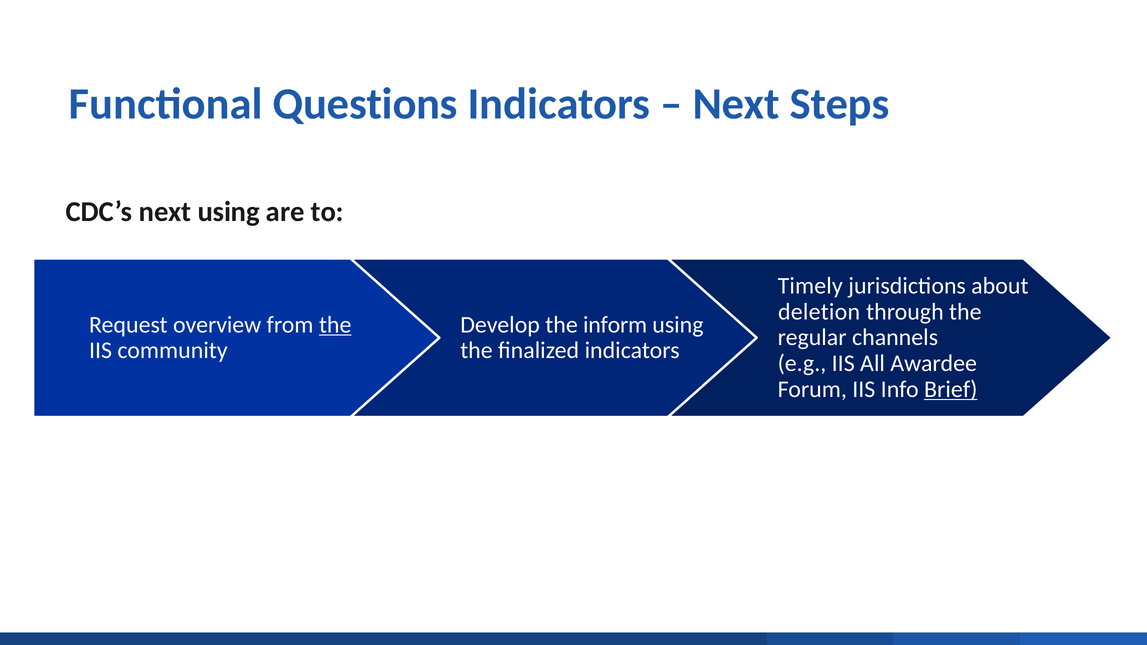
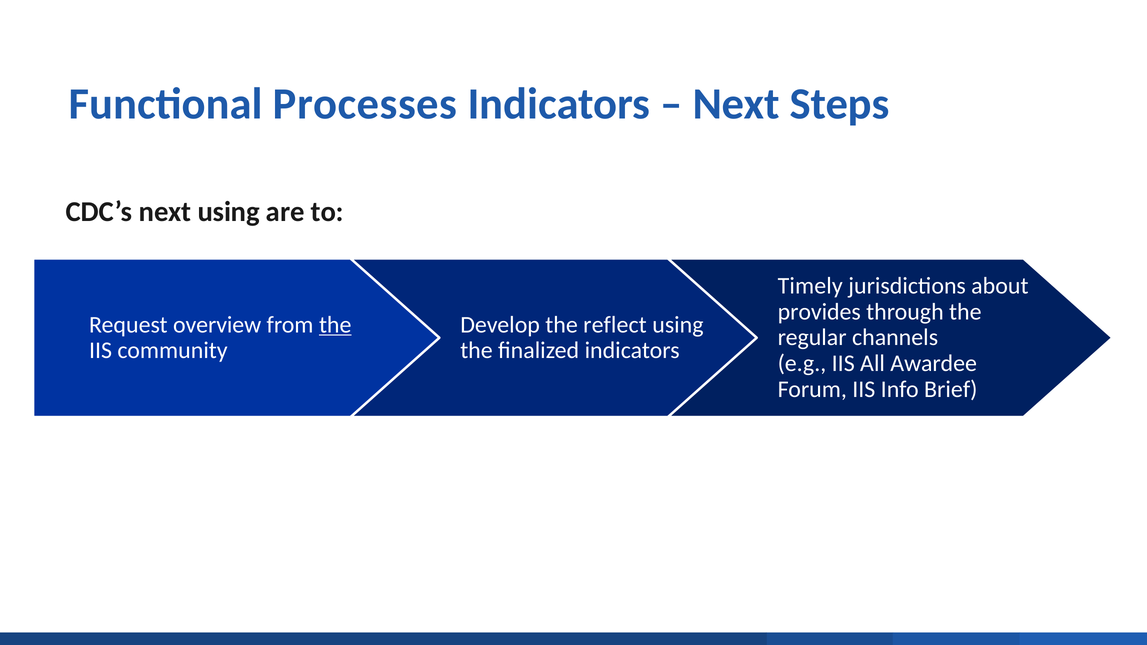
Questions: Questions -> Processes
deletion: deletion -> provides
inform: inform -> reflect
Brief underline: present -> none
